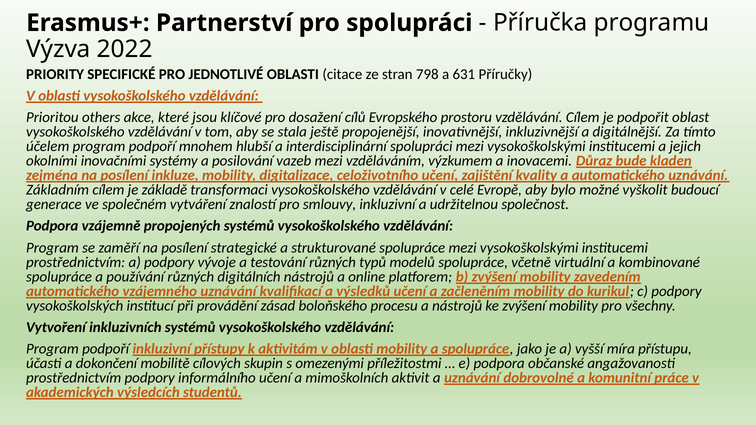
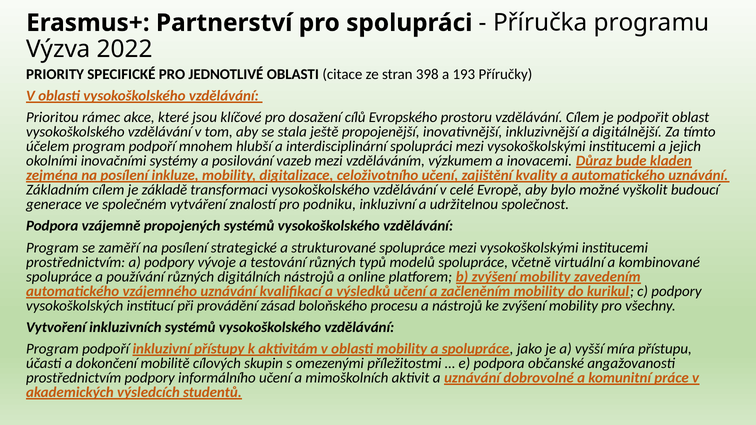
798: 798 -> 398
631: 631 -> 193
others: others -> rámec
smlouvy: smlouvy -> podniku
